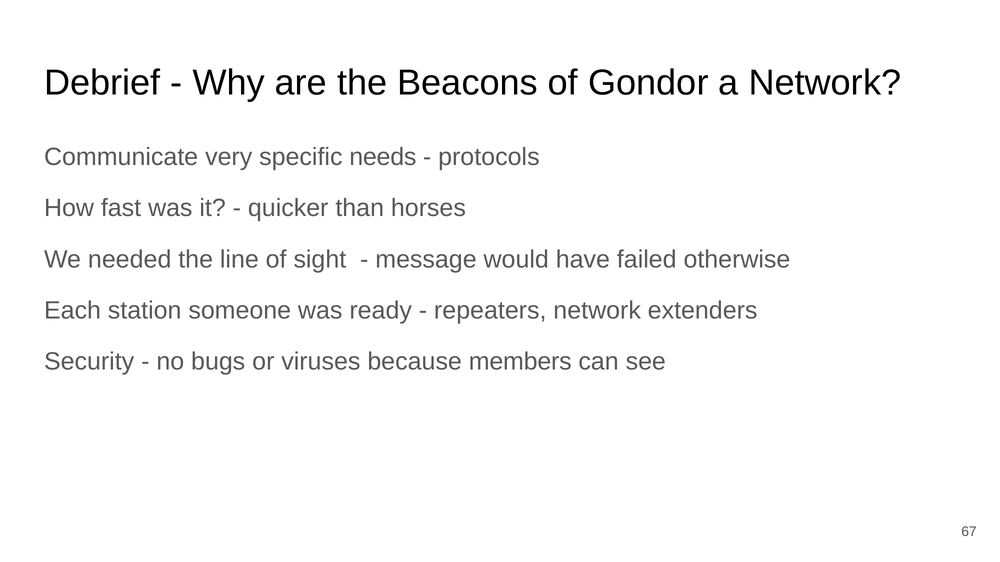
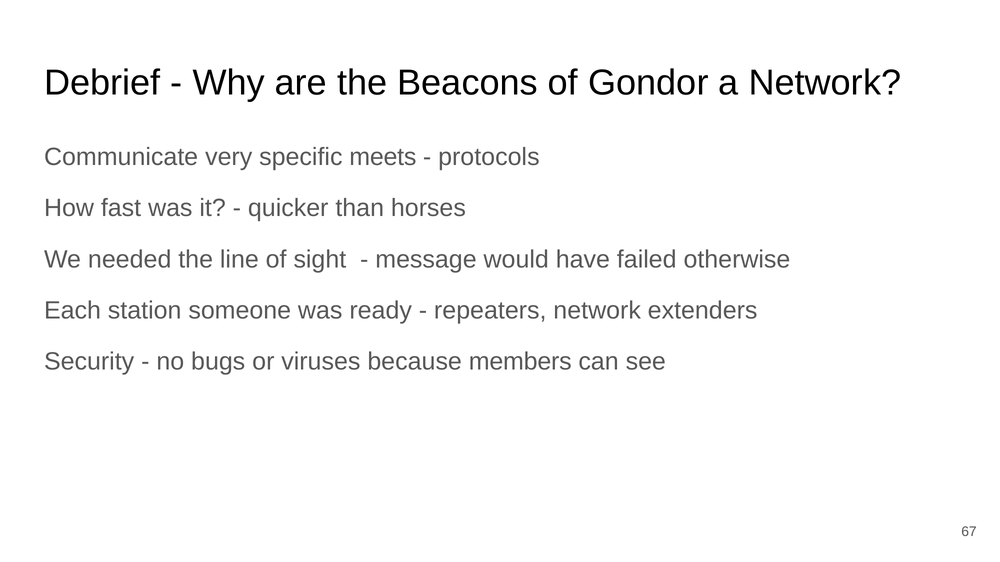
needs: needs -> meets
